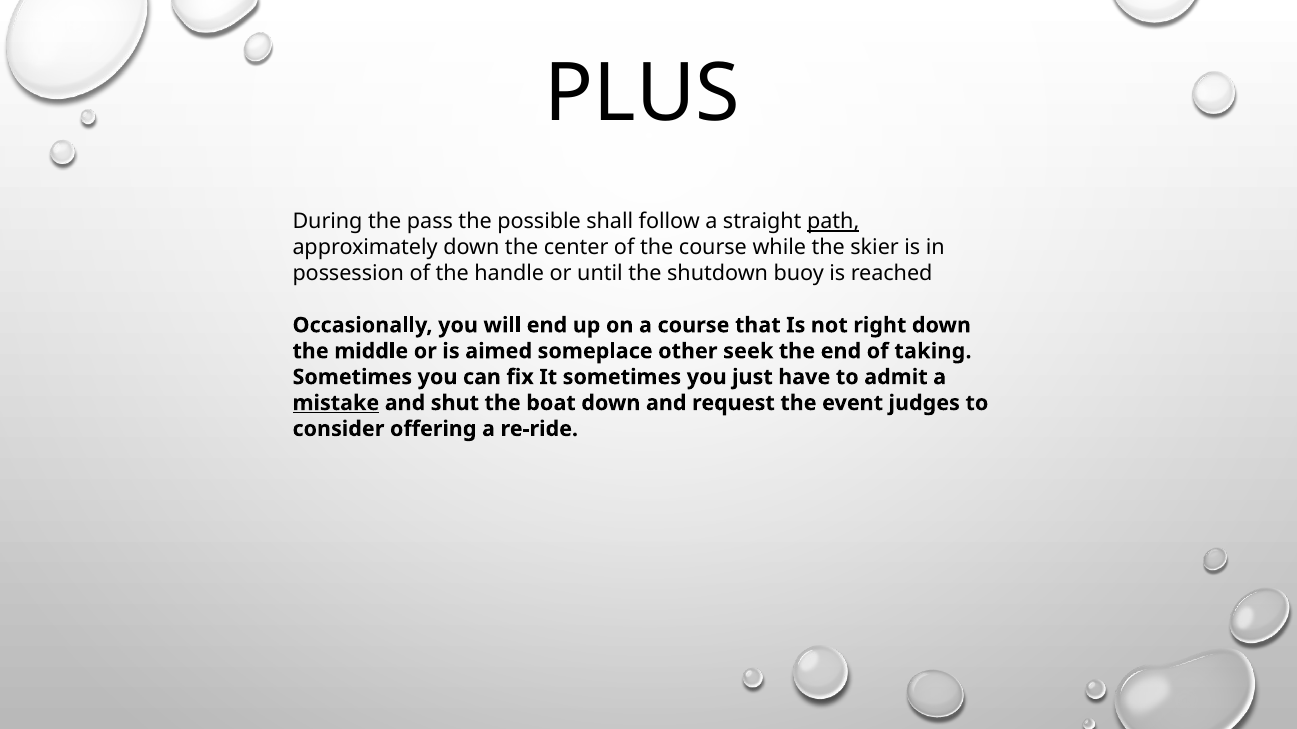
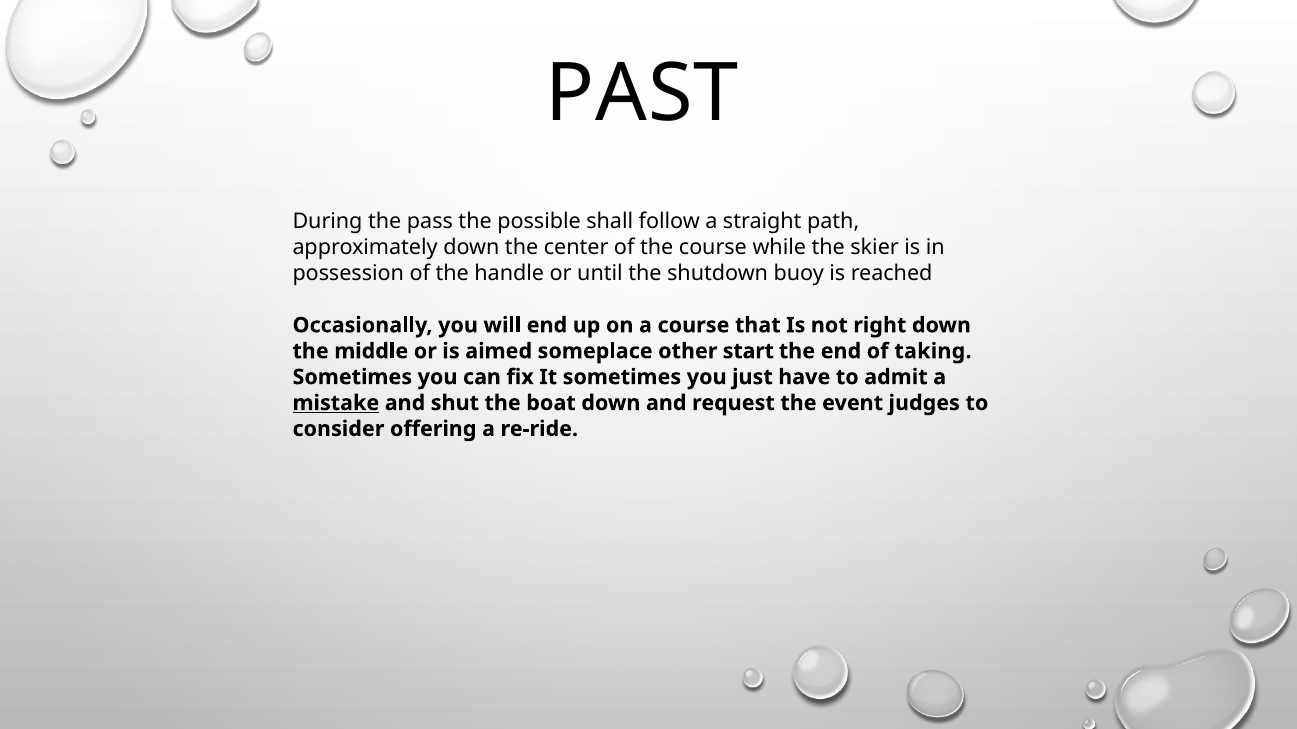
PLUS: PLUS -> PAST
path underline: present -> none
seek: seek -> start
